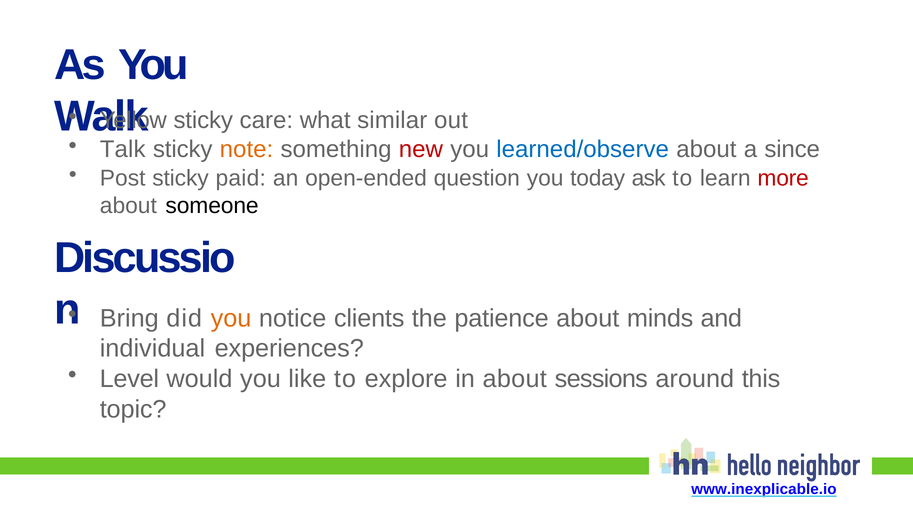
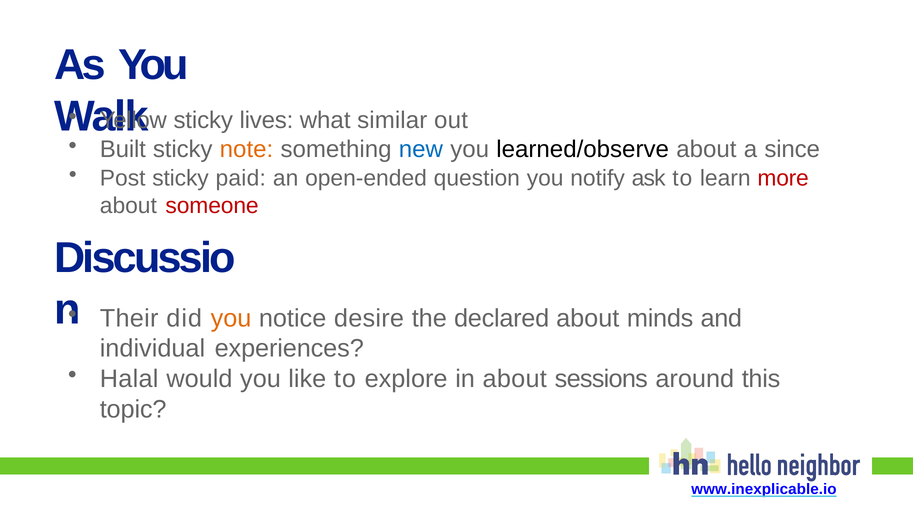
care: care -> lives
Talk: Talk -> Built
new colour: red -> blue
learned/observe colour: blue -> black
today: today -> notify
someone colour: black -> red
Bring: Bring -> Their
clients: clients -> desire
patience: patience -> declared
Level: Level -> Halal
